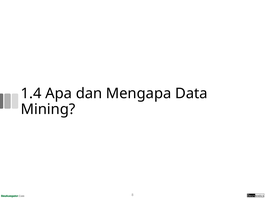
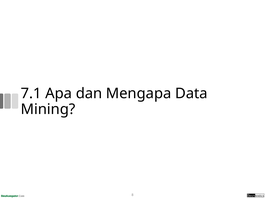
1.4: 1.4 -> 7.1
